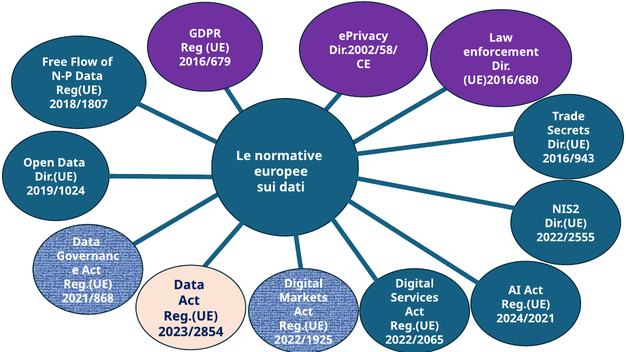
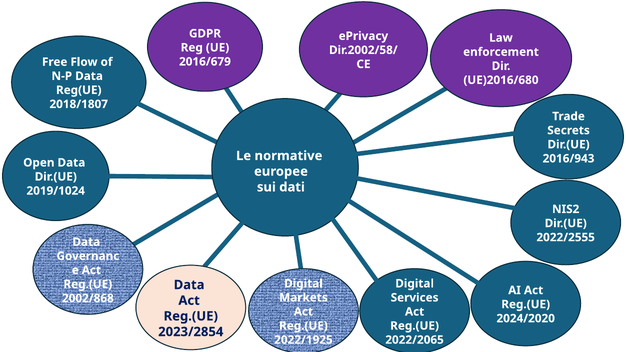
2021/868: 2021/868 -> 2002/868
2024/2021: 2024/2021 -> 2024/2020
